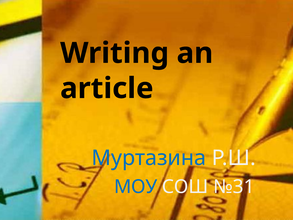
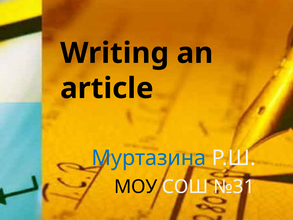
МОУ colour: blue -> black
